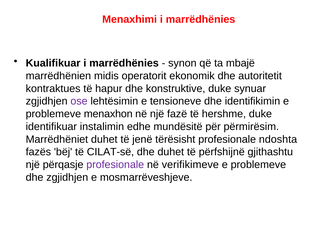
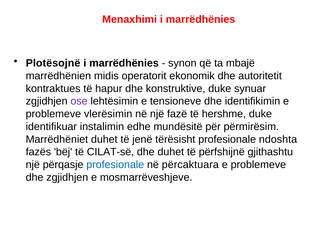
Kualifikuar: Kualifikuar -> Plotësojnë
menaxhon: menaxhon -> vlerësimin
profesionale at (115, 165) colour: purple -> blue
verifikimeve: verifikimeve -> përcaktuara
